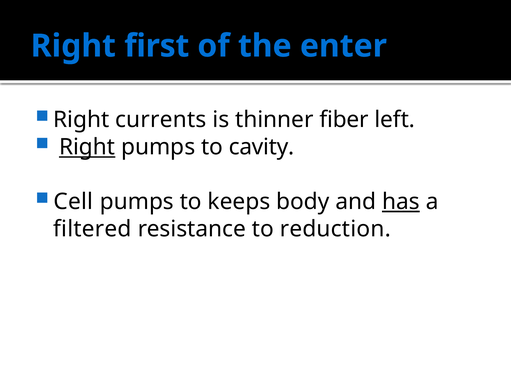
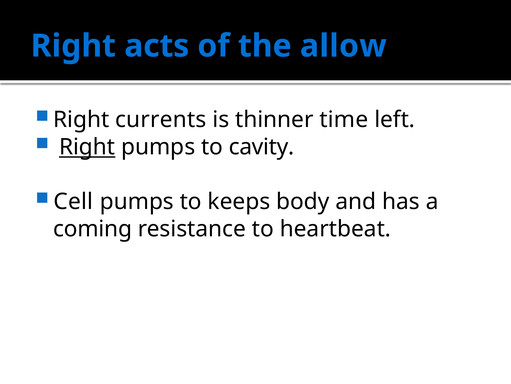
first: first -> acts
enter: enter -> allow
fiber: fiber -> time
has underline: present -> none
filtered: filtered -> coming
reduction: reduction -> heartbeat
